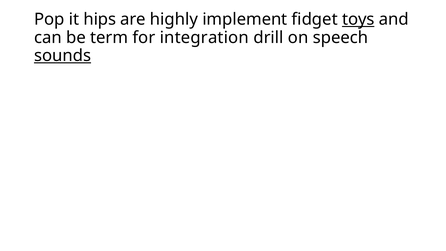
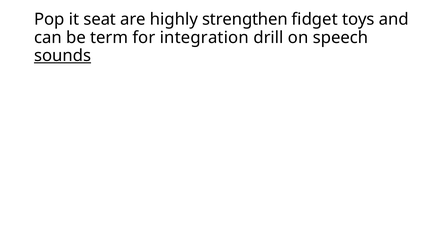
hips: hips -> seat
implement: implement -> strengthen
toys underline: present -> none
